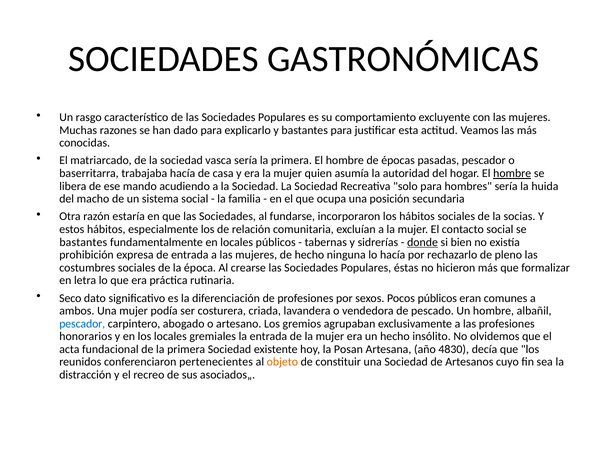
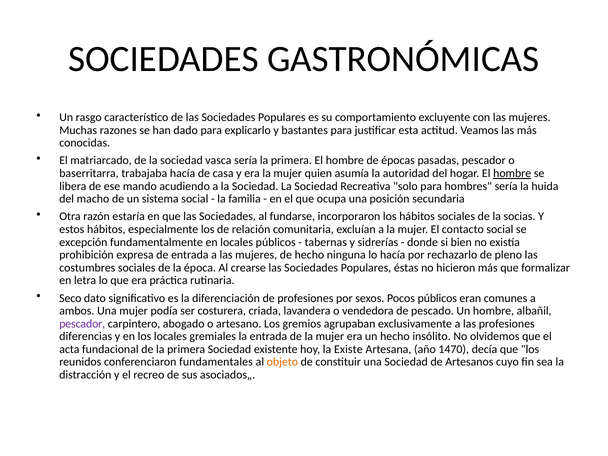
bastantes at (83, 242): bastantes -> excepción
donde underline: present -> none
pescador at (82, 324) colour: blue -> purple
honorarios: honorarios -> diferencias
Posan: Posan -> Existe
4830: 4830 -> 1470
pertenecientes: pertenecientes -> fundamentales
